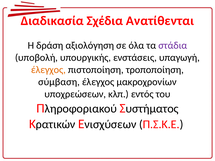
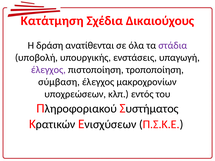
Διαδικασία: Διαδικασία -> Κατάτμηση
Ανατίθενται: Ανατίθενται -> Δικαιούχους
αξιολόγηση: αξιολόγηση -> ανατίθενται
έλεγχος at (48, 70) colour: orange -> purple
